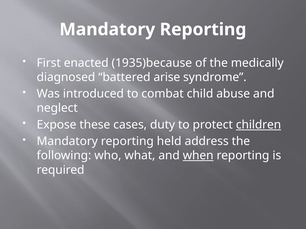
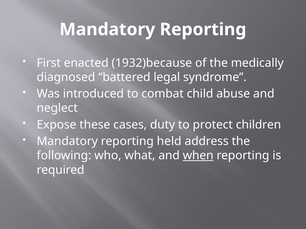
1935)because: 1935)because -> 1932)because
arise: arise -> legal
children underline: present -> none
